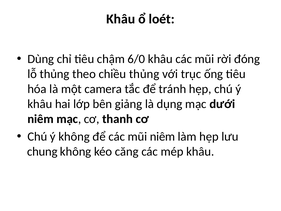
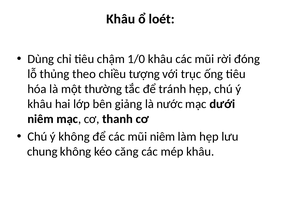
6/0: 6/0 -> 1/0
chiều thủng: thủng -> tượng
camera: camera -> thường
dụng: dụng -> nước
